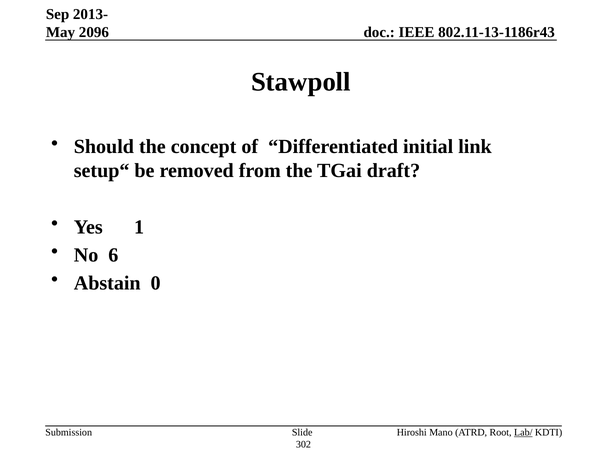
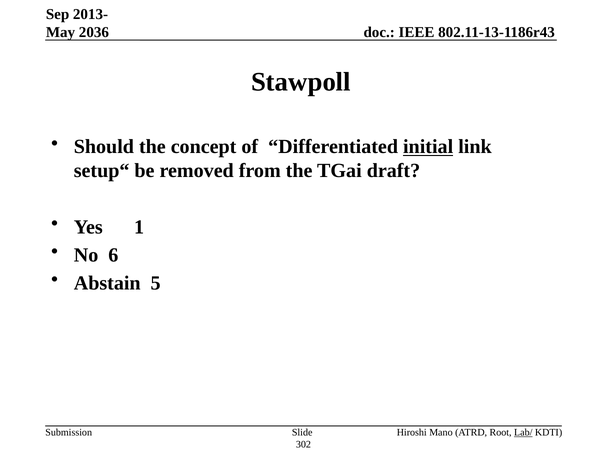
2096: 2096 -> 2036
initial underline: none -> present
0: 0 -> 5
